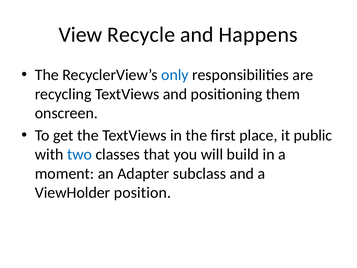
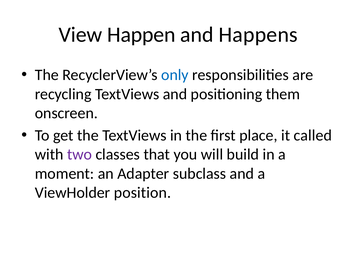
Recycle: Recycle -> Happen
public: public -> called
two colour: blue -> purple
